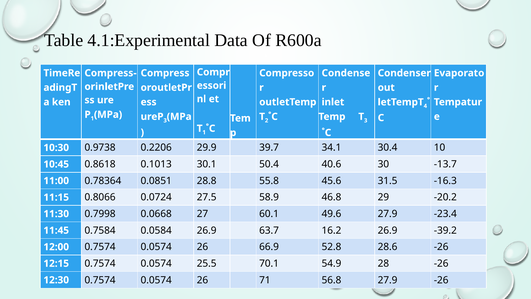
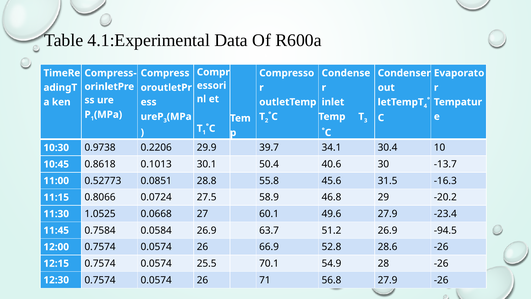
0.78364: 0.78364 -> 0.52773
0.7998: 0.7998 -> 1.0525
16.2: 16.2 -> 51.2
-39.2: -39.2 -> -94.5
